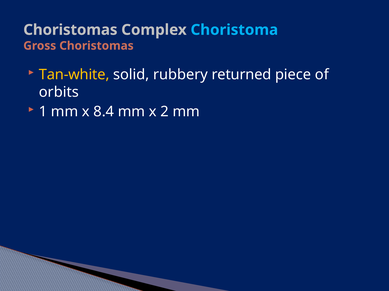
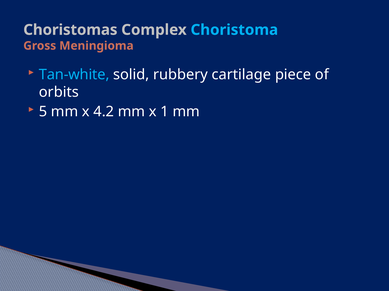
Gross Choristomas: Choristomas -> Meningioma
Tan-white colour: yellow -> light blue
returned: returned -> cartilage
1: 1 -> 5
8.4: 8.4 -> 4.2
2: 2 -> 1
